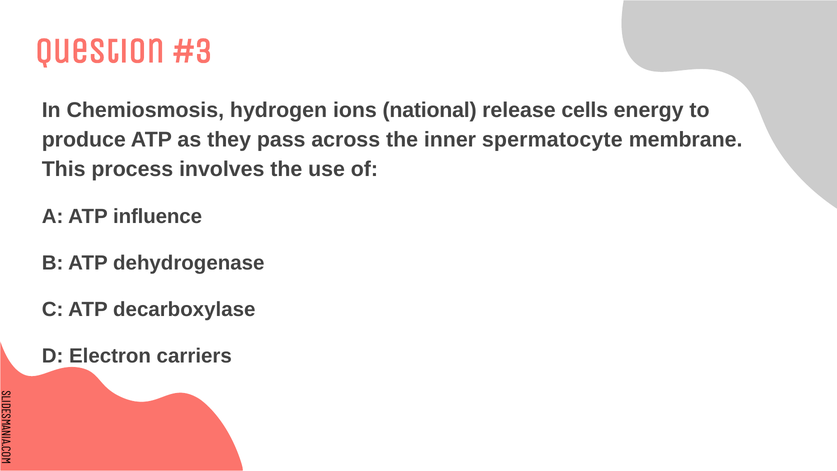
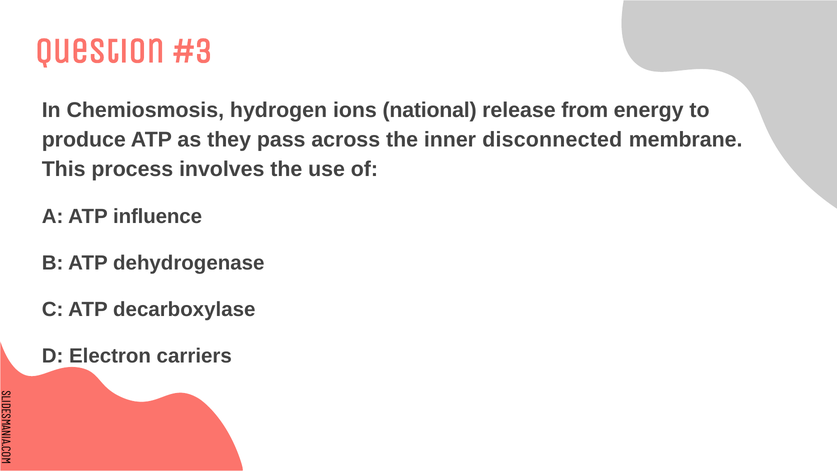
cells: cells -> from
spermatocyte: spermatocyte -> disconnected
